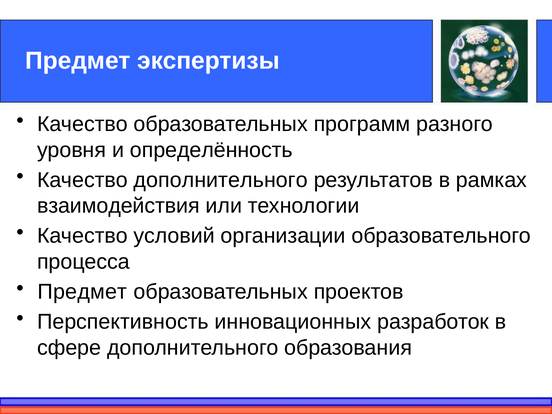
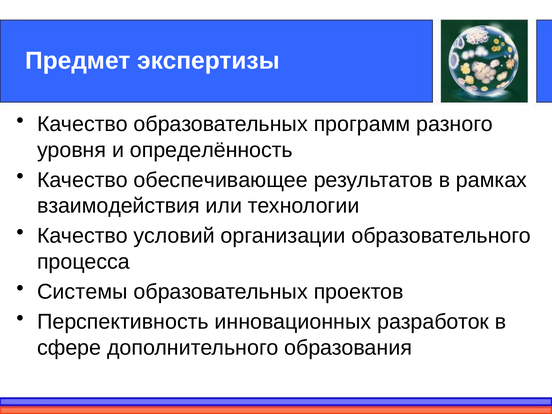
Качество дополнительного: дополнительного -> обеспечивающее
Предмет at (82, 292): Предмет -> Системы
